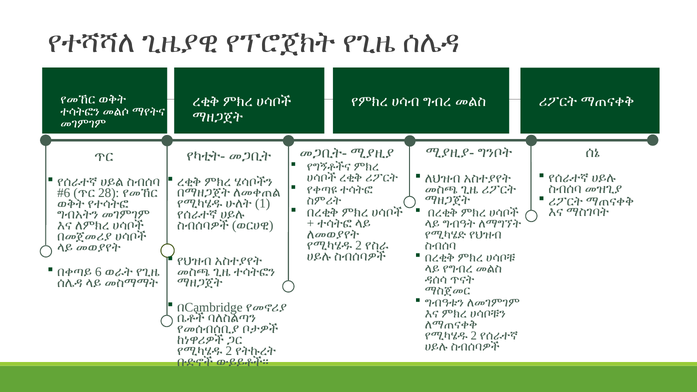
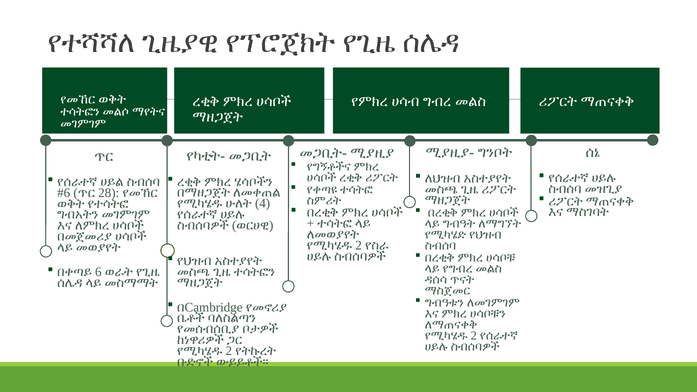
1: 1 -> 4
